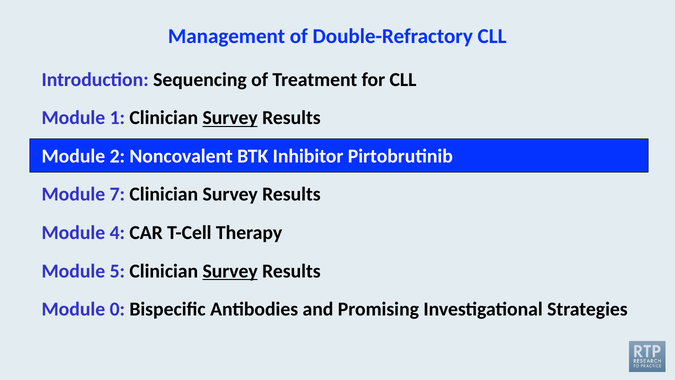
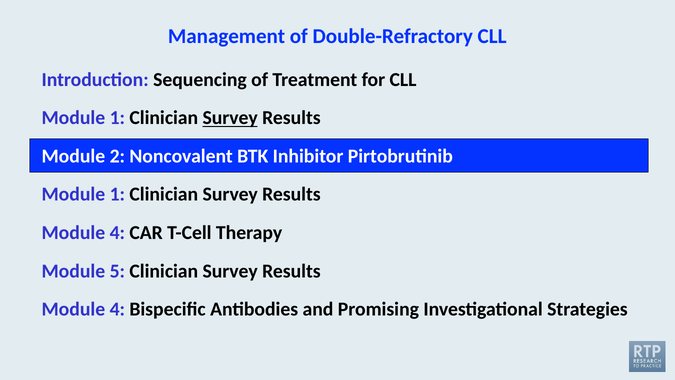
7 at (117, 194): 7 -> 1
Survey at (230, 271) underline: present -> none
0 at (117, 309): 0 -> 4
